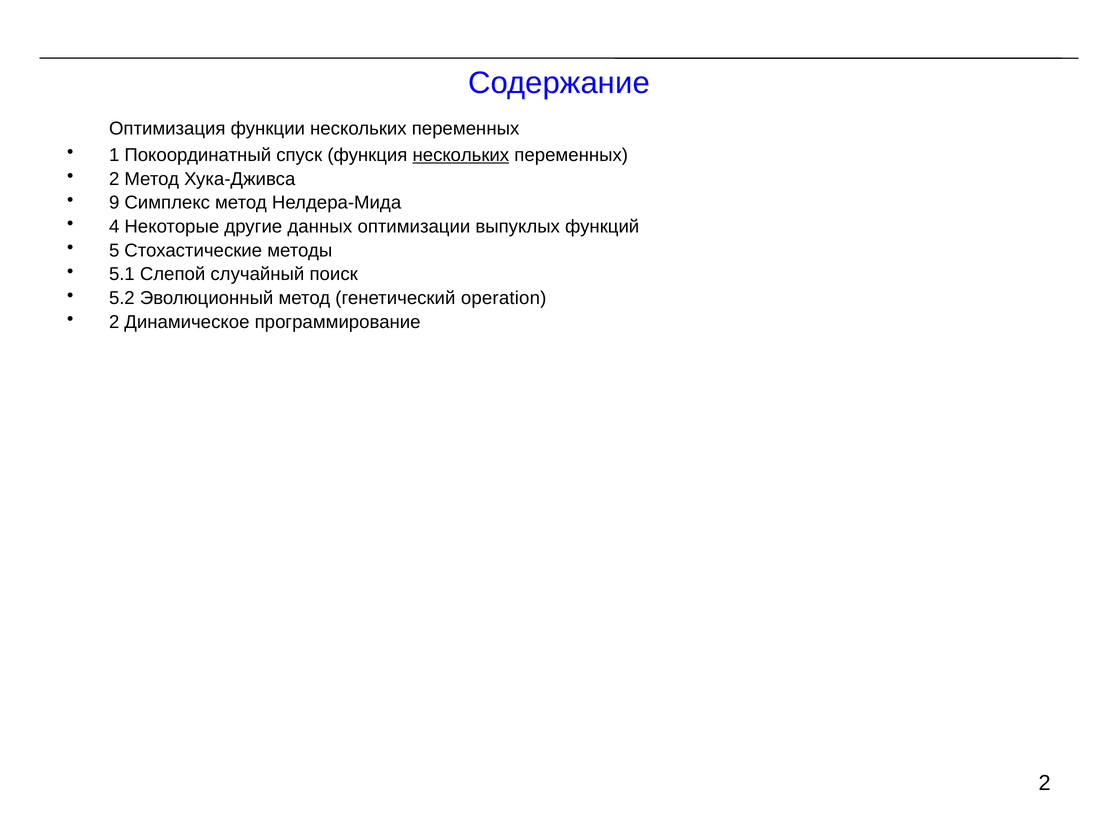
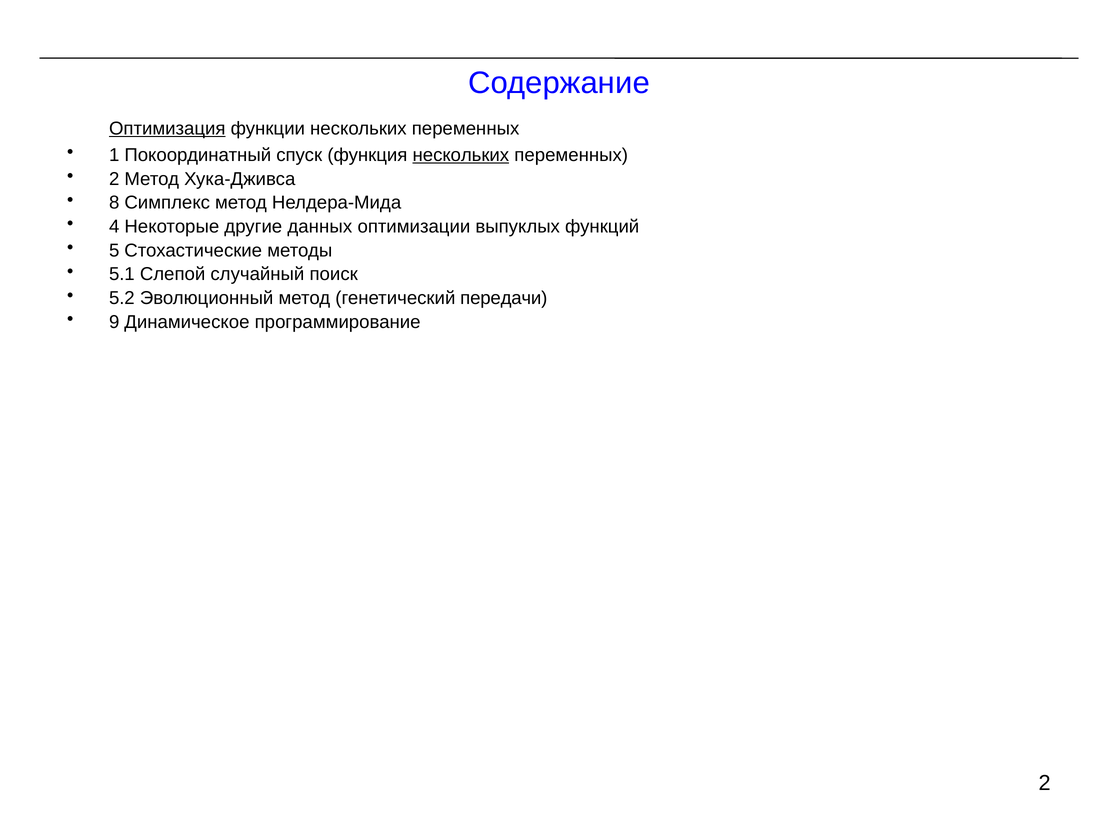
Оптимизация underline: none -> present
9: 9 -> 8
operation: operation -> передачи
2 at (114, 322): 2 -> 9
